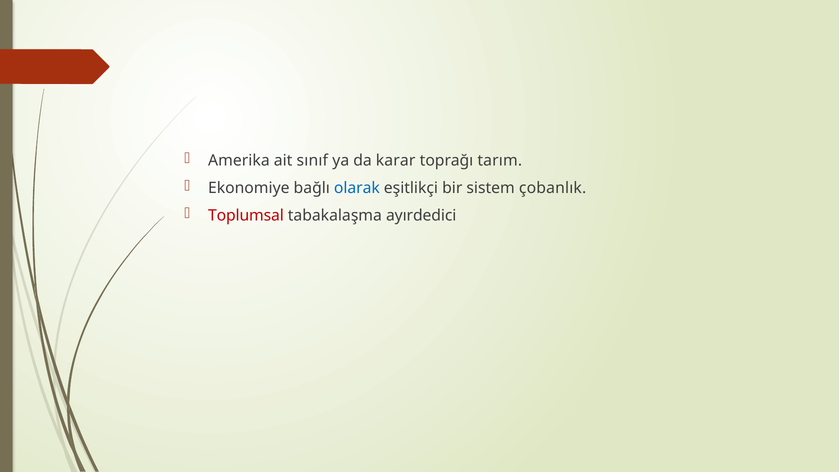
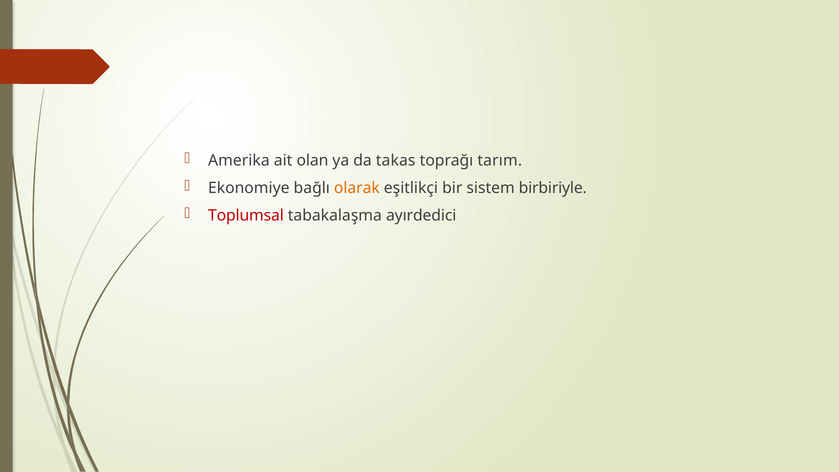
sınıf: sınıf -> olan
karar: karar -> takas
olarak colour: blue -> orange
çobanlık: çobanlık -> birbiriyle
